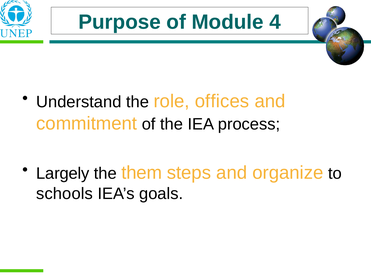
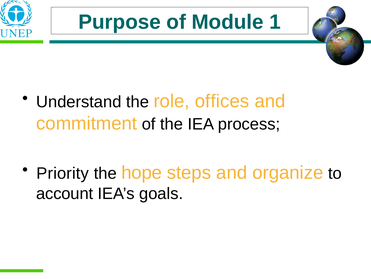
4: 4 -> 1
Largely: Largely -> Priority
them: them -> hope
schools: schools -> account
